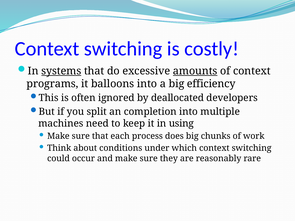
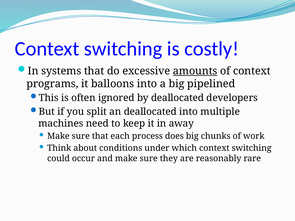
systems underline: present -> none
efficiency: efficiency -> pipelined
an completion: completion -> deallocated
using: using -> away
